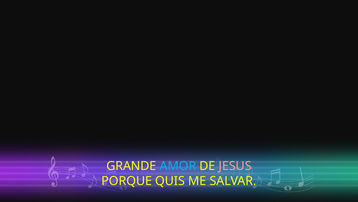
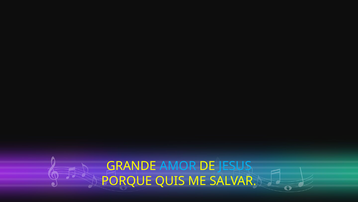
JESUS colour: pink -> light blue
